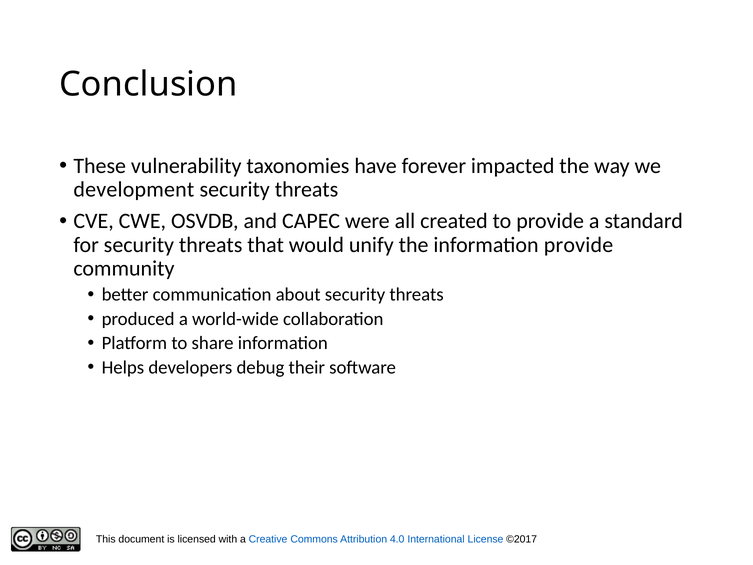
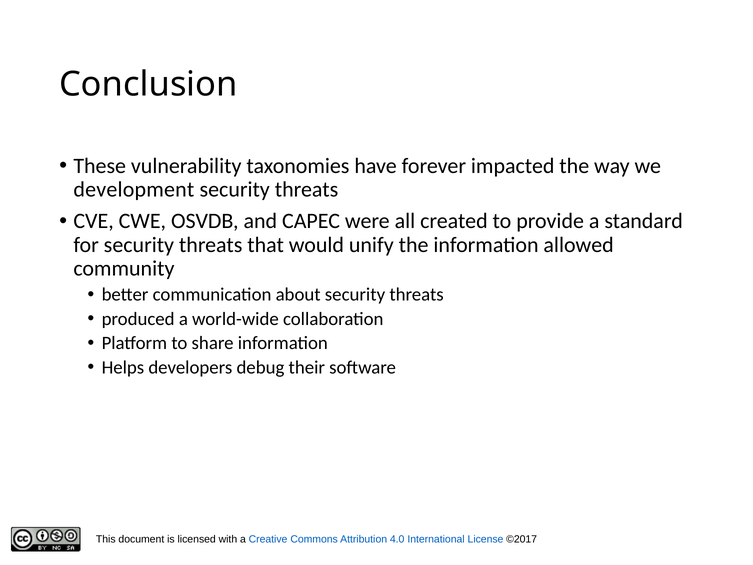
information provide: provide -> allowed
